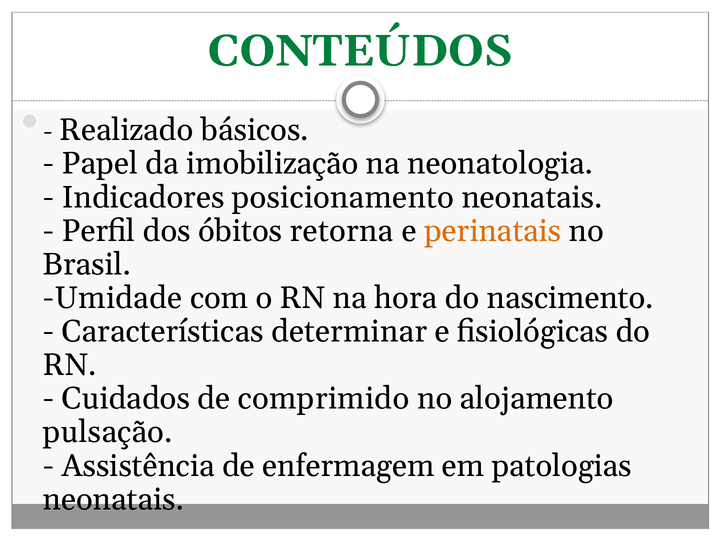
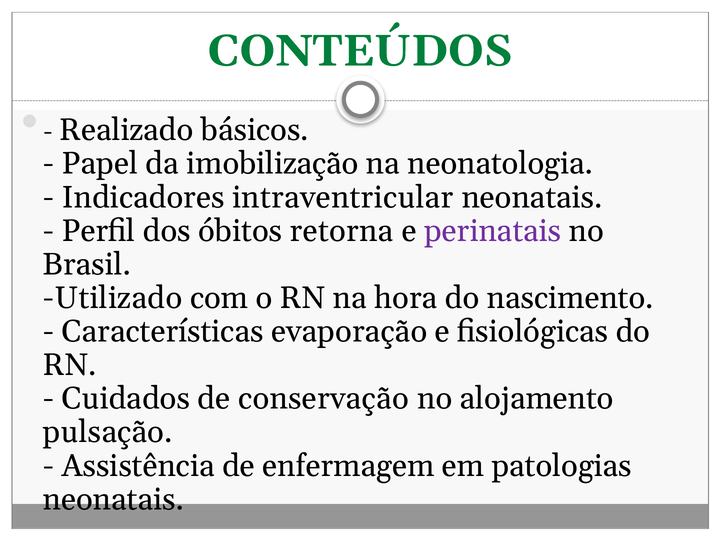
posicionamento: posicionamento -> intraventricular
perinatais colour: orange -> purple
Umidade: Umidade -> Utilizado
determinar: determinar -> evaporação
comprimido: comprimido -> conservação
